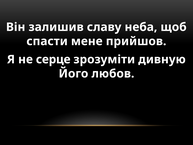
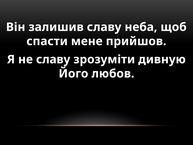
не серце: серце -> славу
